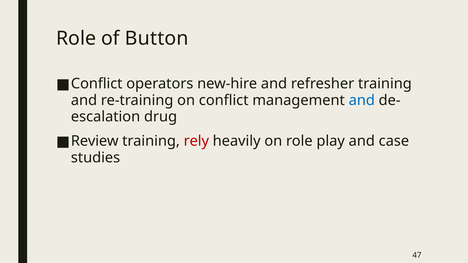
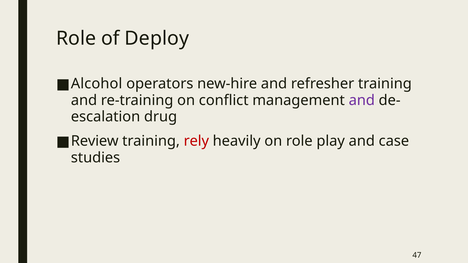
Button: Button -> Deploy
Conflict at (97, 84): Conflict -> Alcohol
and at (362, 100) colour: blue -> purple
